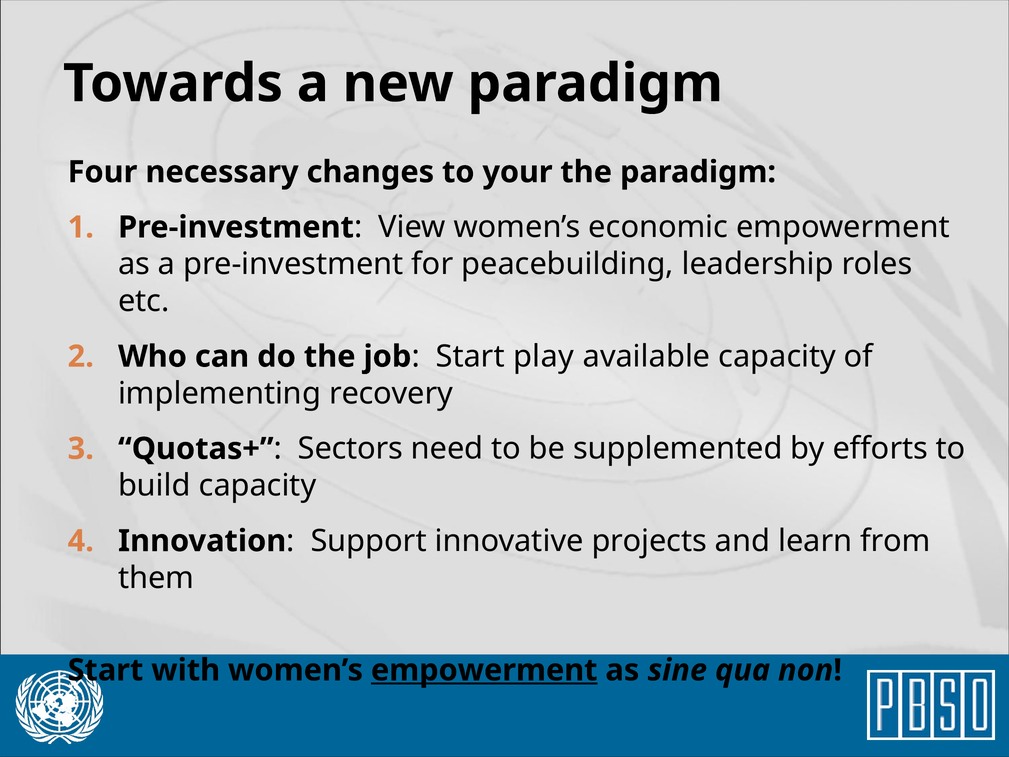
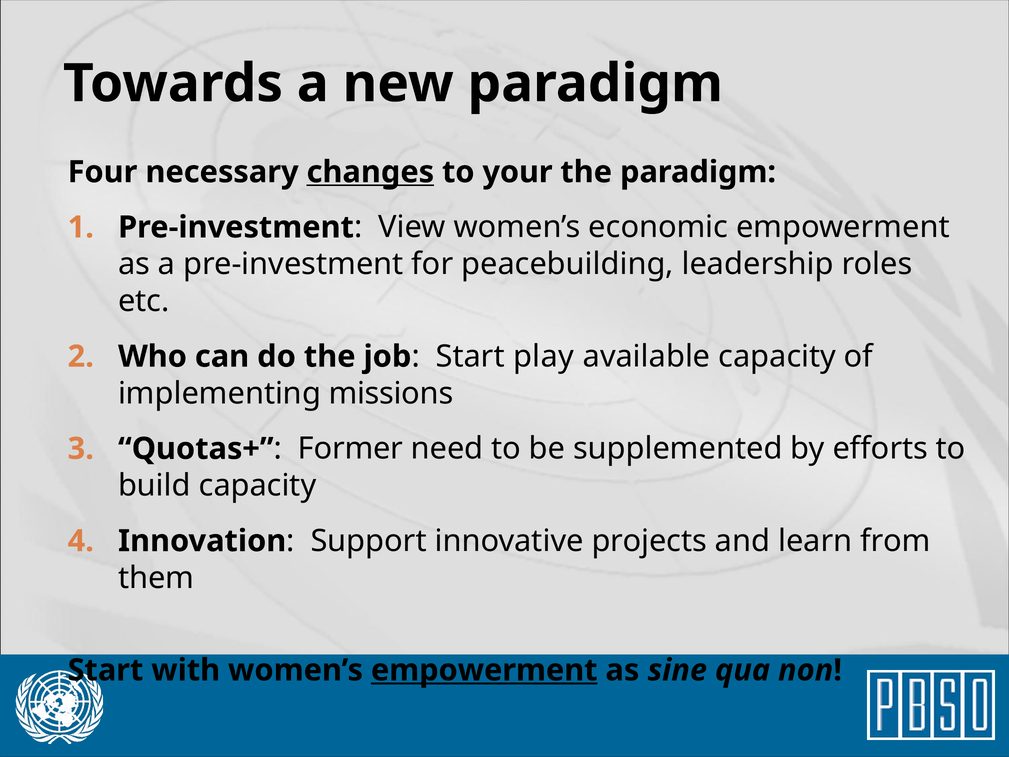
changes underline: none -> present
recovery: recovery -> missions
Sectors: Sectors -> Former
